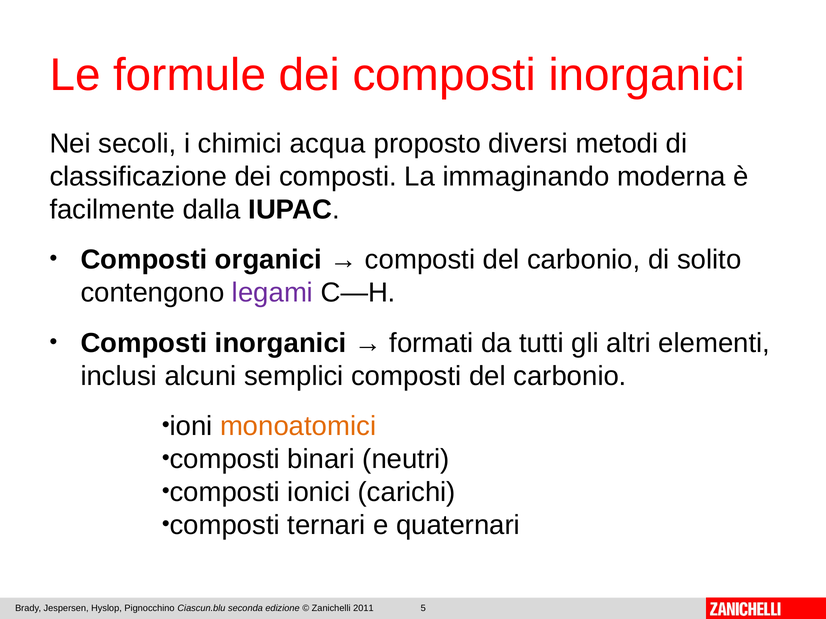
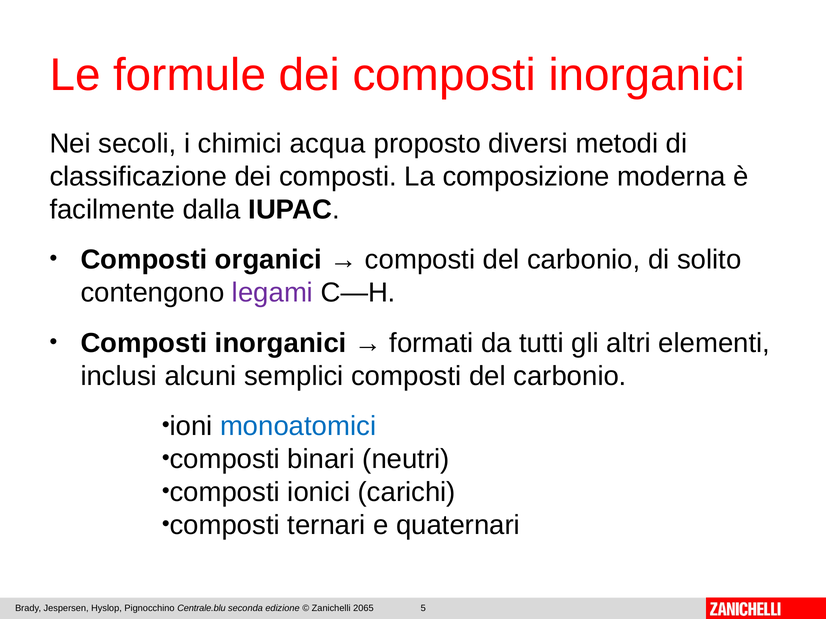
immaginando: immaginando -> composizione
monoatomici colour: orange -> blue
Ciascun.blu: Ciascun.blu -> Centrale.blu
2011: 2011 -> 2065
